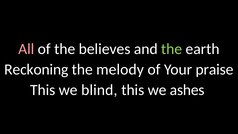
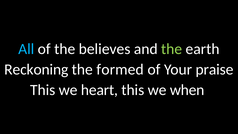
All colour: pink -> light blue
melody: melody -> formed
blind: blind -> heart
ashes: ashes -> when
